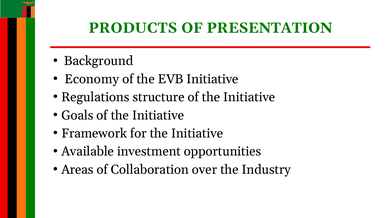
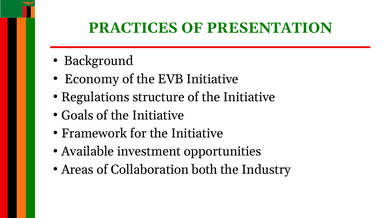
PRODUCTS: PRODUCTS -> PRACTICES
over: over -> both
